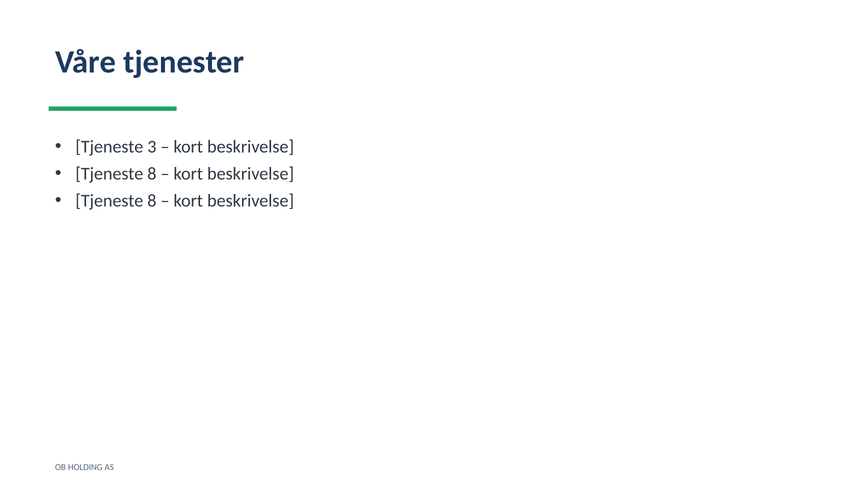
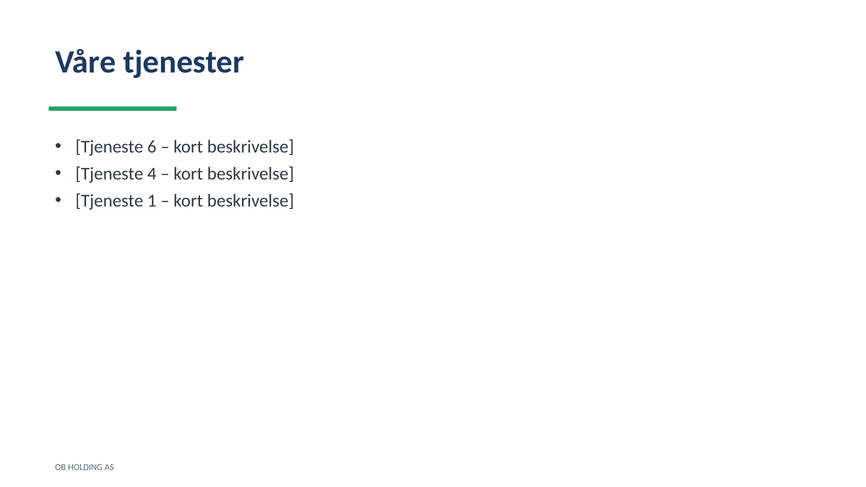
3: 3 -> 6
8 at (152, 174): 8 -> 4
8 at (152, 201): 8 -> 1
